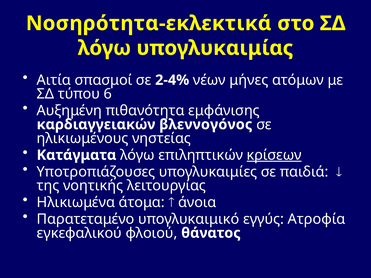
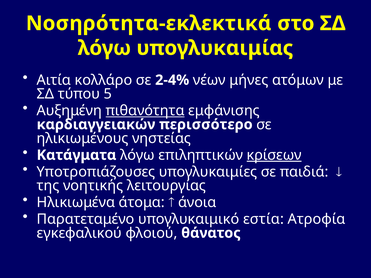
σπασμοί: σπασμοί -> κολλάρο
6: 6 -> 5
πιθανότητα underline: none -> present
βλεννογόνος: βλεννογόνος -> περισσότερο
εγγύς: εγγύς -> εστία
